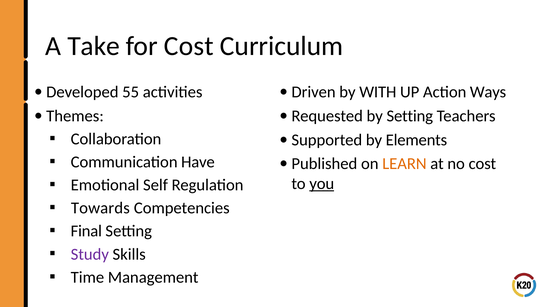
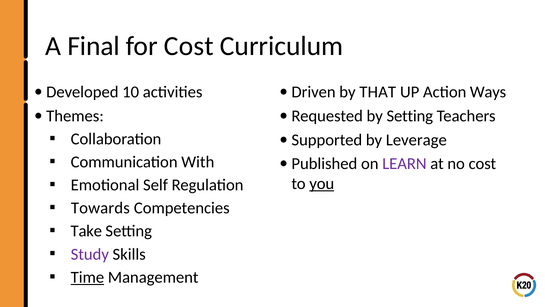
Take: Take -> Final
55: 55 -> 10
WITH: WITH -> THAT
Elements: Elements -> Leverage
Have: Have -> With
LEARN colour: orange -> purple
Final: Final -> Take
Time underline: none -> present
